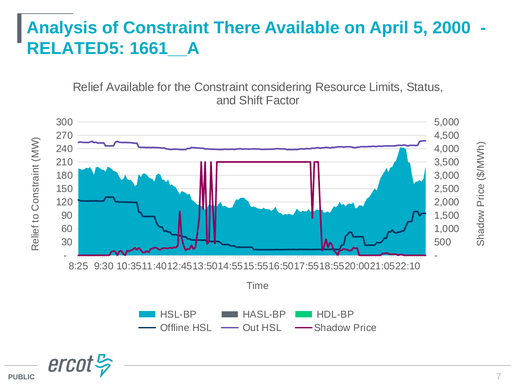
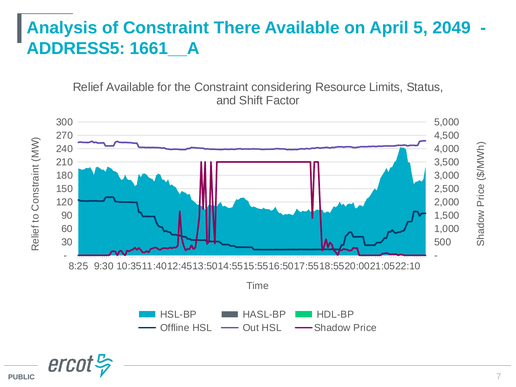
2000: 2000 -> 2049
RELATED5: RELATED5 -> ADDRESS5
